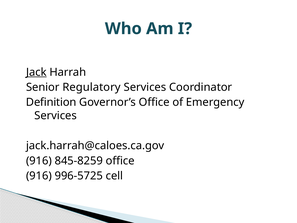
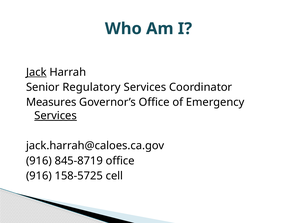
Definition: Definition -> Measures
Services at (56, 115) underline: none -> present
845-8259: 845-8259 -> 845-8719
996-5725: 996-5725 -> 158-5725
